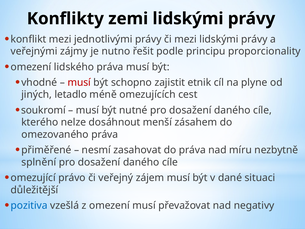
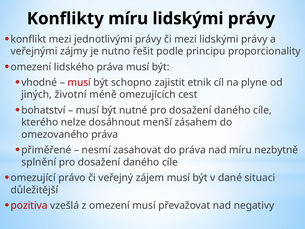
Konflikty zemi: zemi -> míru
letadlo: letadlo -> životní
soukromí: soukromí -> bohatství
pozitiva colour: blue -> red
